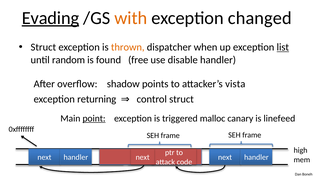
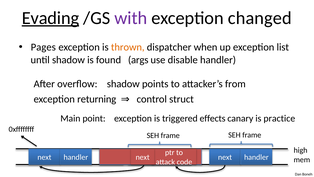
with colour: orange -> purple
Struct at (43, 47): Struct -> Pages
list underline: present -> none
until random: random -> shadow
free: free -> args
vista: vista -> from
point underline: present -> none
malloc: malloc -> effects
linefeed: linefeed -> practice
